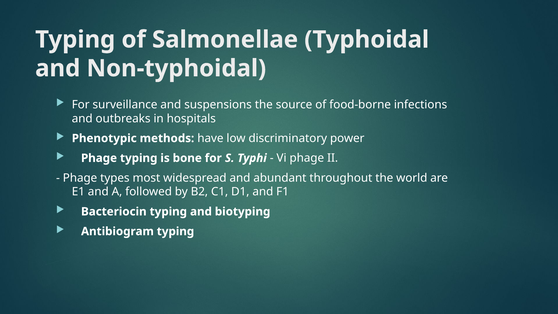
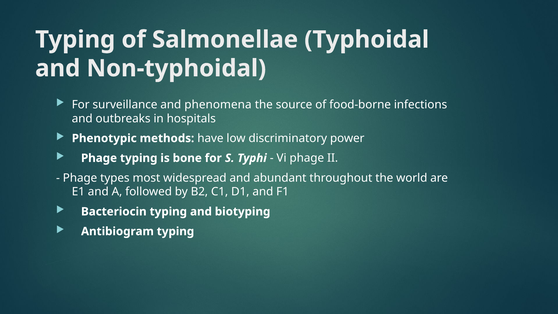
suspensions: suspensions -> phenomena
